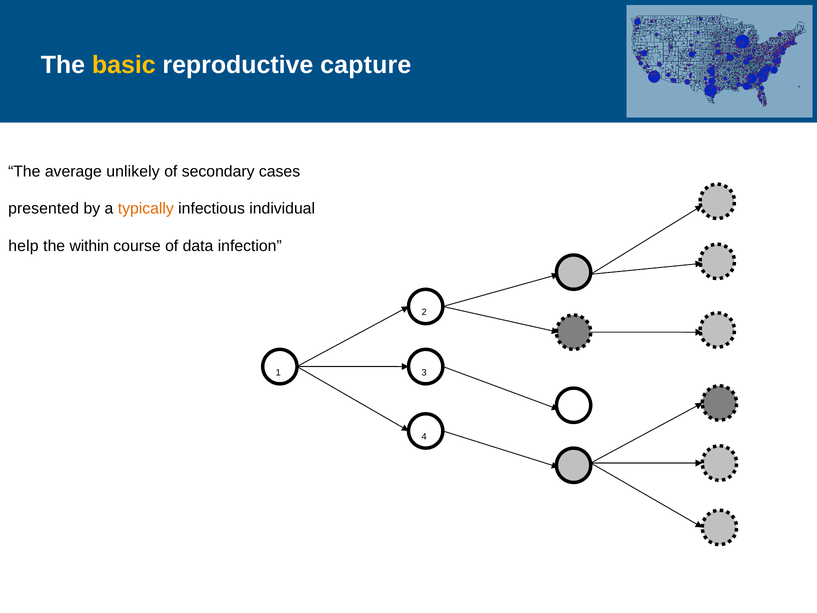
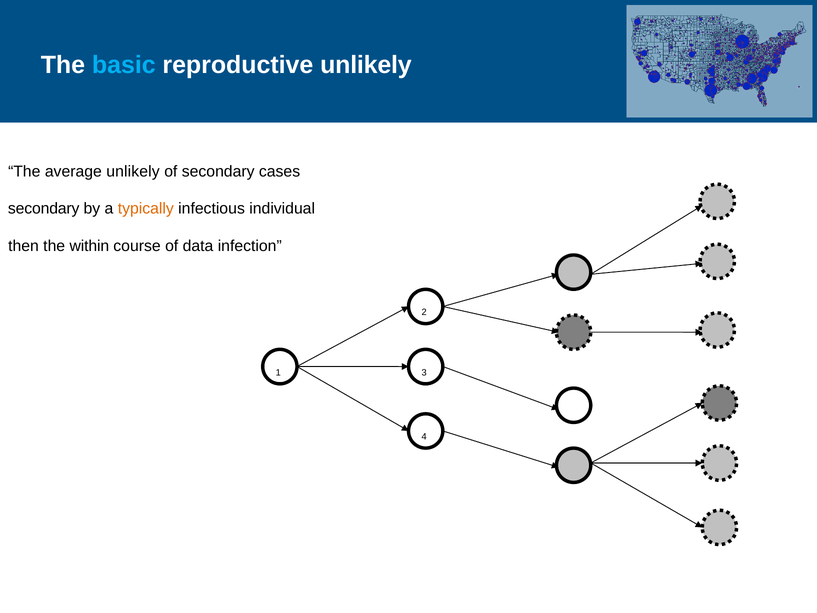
basic colour: yellow -> light blue
reproductive capture: capture -> unlikely
presented at (44, 209): presented -> secondary
help: help -> then
